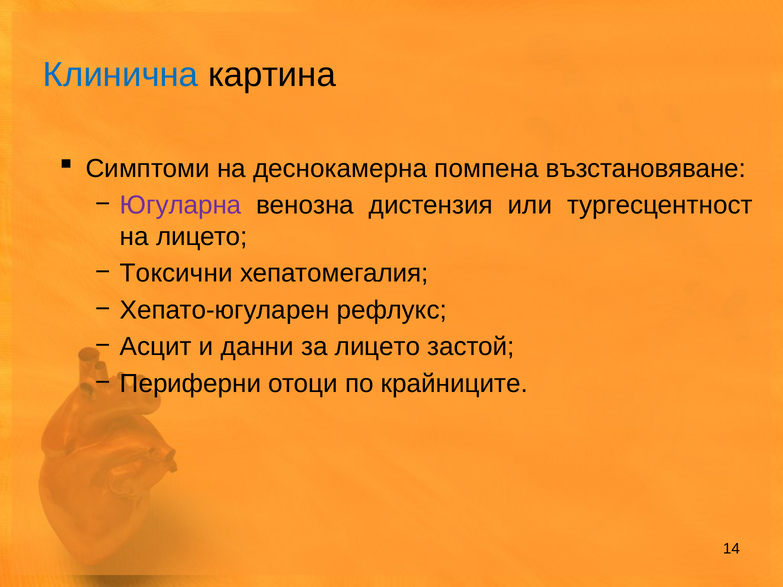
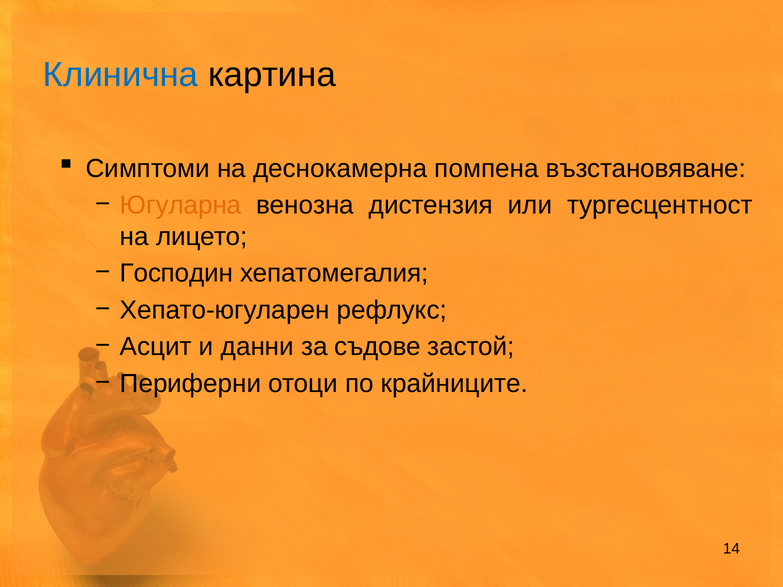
Югуларна colour: purple -> orange
Токсични: Токсични -> Господин
за лицето: лицето -> съдове
